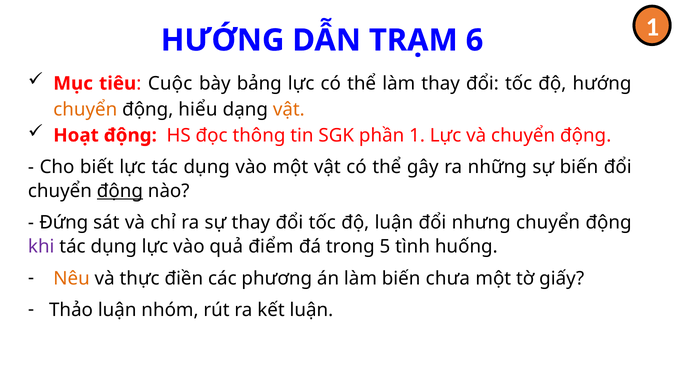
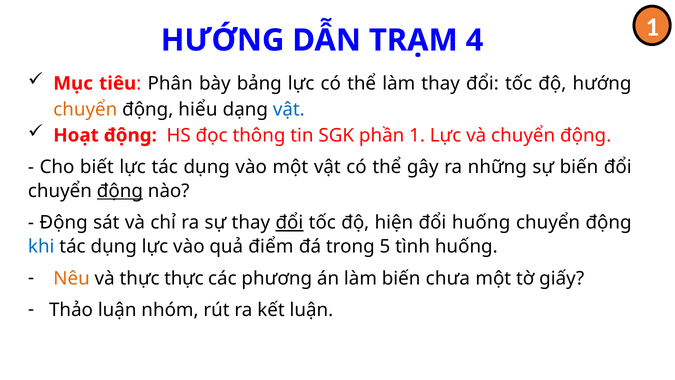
6: 6 -> 4
Cuộc: Cuộc -> Phân
vật at (289, 109) colour: orange -> blue
Đứng at (64, 223): Đứng -> Động
đổi at (289, 223) underline: none -> present
độ luận: luận -> hiện
đổi nhưng: nhưng -> huống
khi colour: purple -> blue
thực điền: điền -> thực
